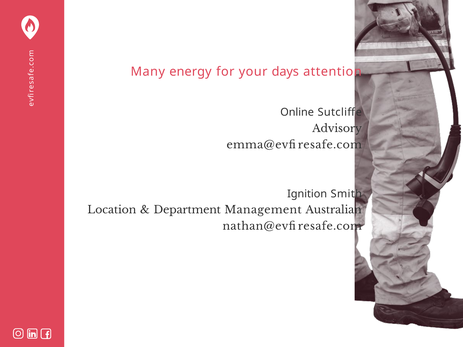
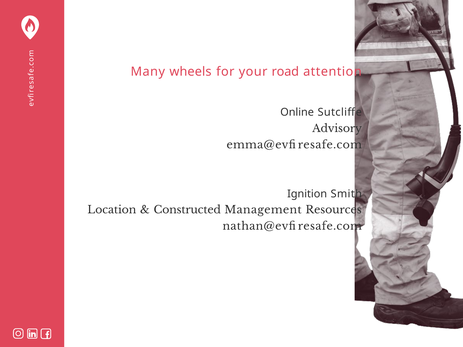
energy: energy -> wheels
days: days -> road
Department: Department -> Constructed
Australian: Australian -> Resources
